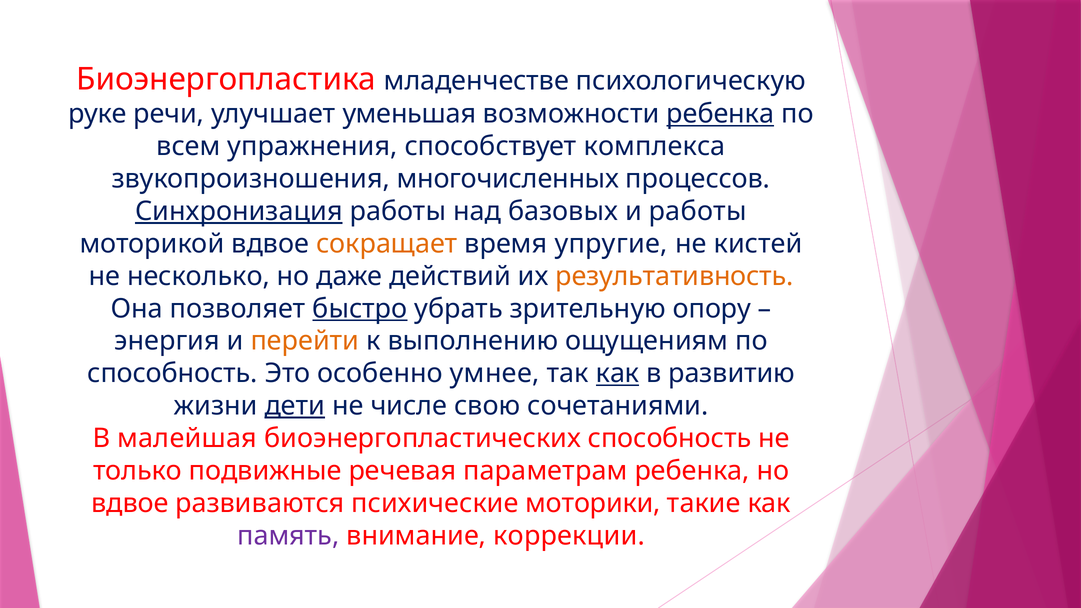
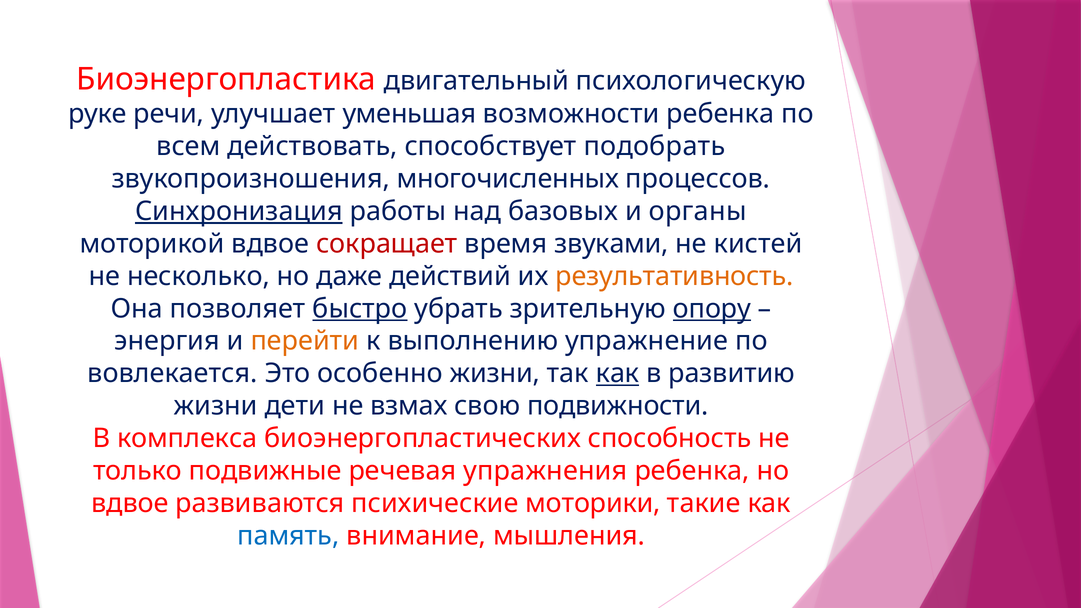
младенчестве: младенчестве -> двигательный
ребенка at (720, 114) underline: present -> none
упражнения: упражнения -> действовать
комплекса: комплекса -> подобрать
и работы: работы -> органы
сокращает colour: orange -> red
упругие: упругие -> звуками
опору underline: none -> present
ощущениям: ощущениям -> упражнение
способность at (173, 373): способность -> вовлекается
особенно умнее: умнее -> жизни
дети underline: present -> none
числе: числе -> взмах
сочетаниями: сочетаниями -> подвижности
малейшая: малейшая -> комплекса
параметрам: параметрам -> упражнения
память colour: purple -> blue
коррекции: коррекции -> мышления
